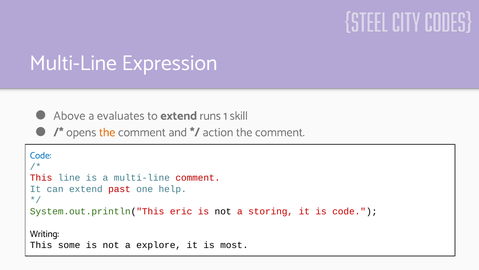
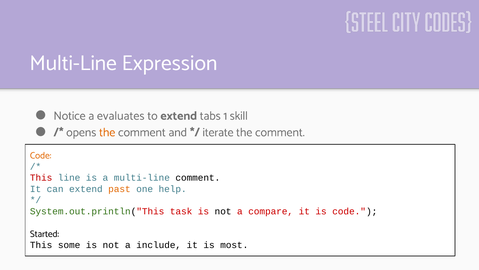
Above: Above -> Notice
runs: runs -> tabs
action: action -> iterate
Code at (41, 155) colour: blue -> orange
comment at (198, 177) colour: red -> black
past colour: red -> orange
eric: eric -> task
storing: storing -> compare
Writing: Writing -> Started
explore: explore -> include
